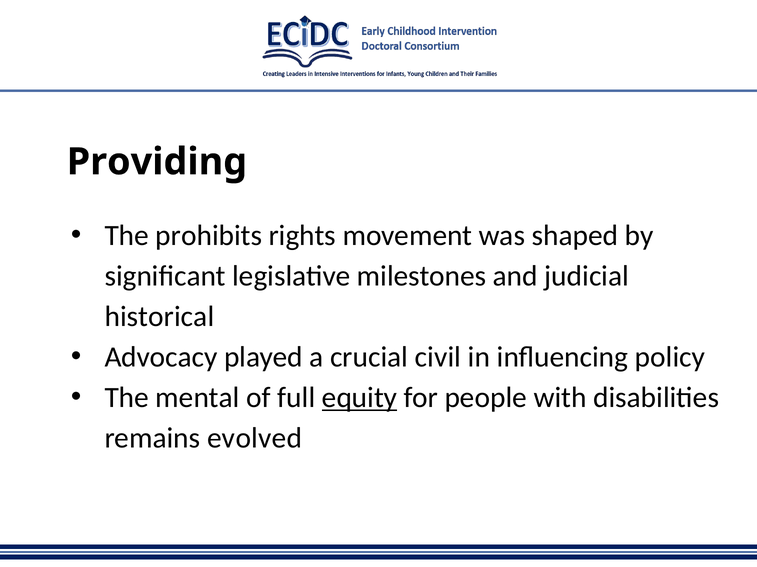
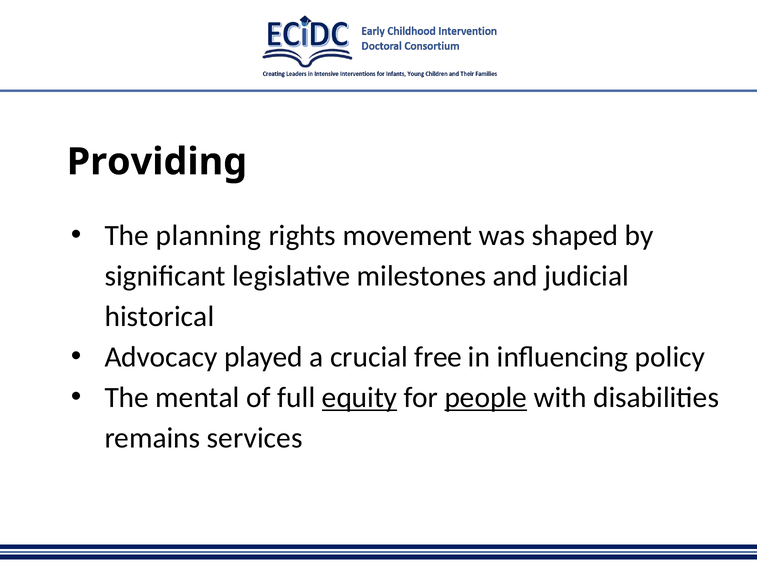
prohibits: prohibits -> planning
civil: civil -> free
people underline: none -> present
evolved: evolved -> services
